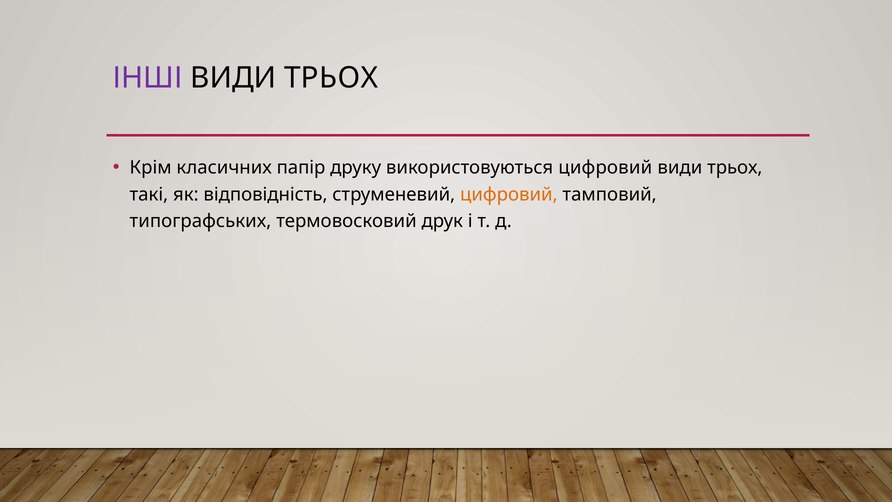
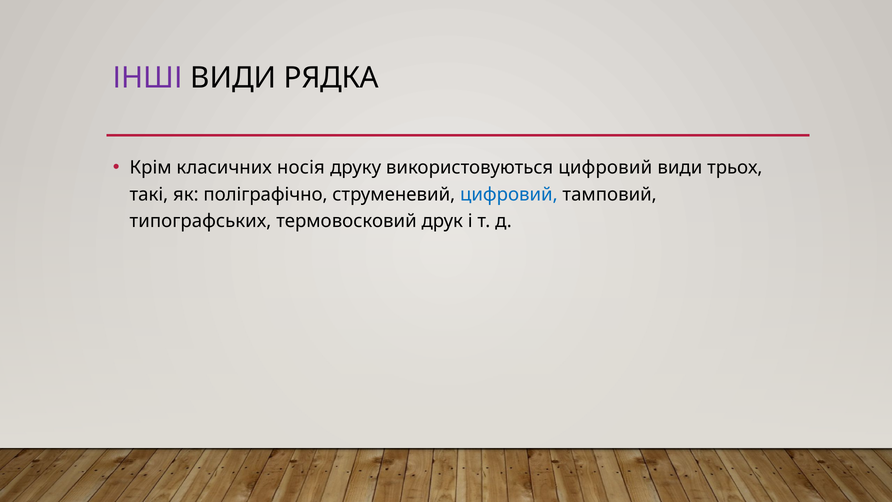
ТРЬОХ at (331, 78): ТРЬОХ -> РЯДКА
папір: папір -> носія
відповідність: відповідність -> поліграфічно
цифровий at (509, 194) colour: orange -> blue
